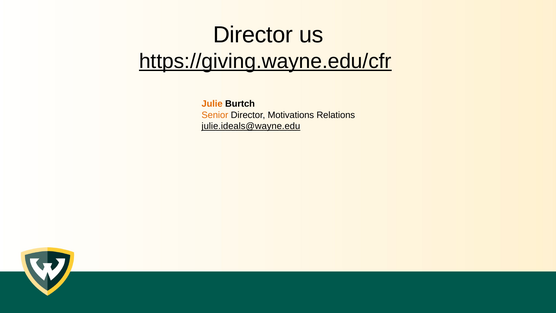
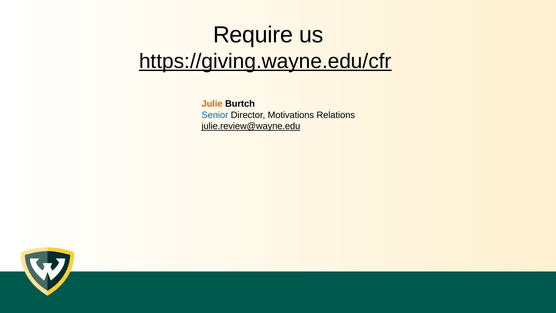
Director at (253, 35): Director -> Require
Senior colour: orange -> blue
julie.ideals@wayne.edu: julie.ideals@wayne.edu -> julie.review@wayne.edu
